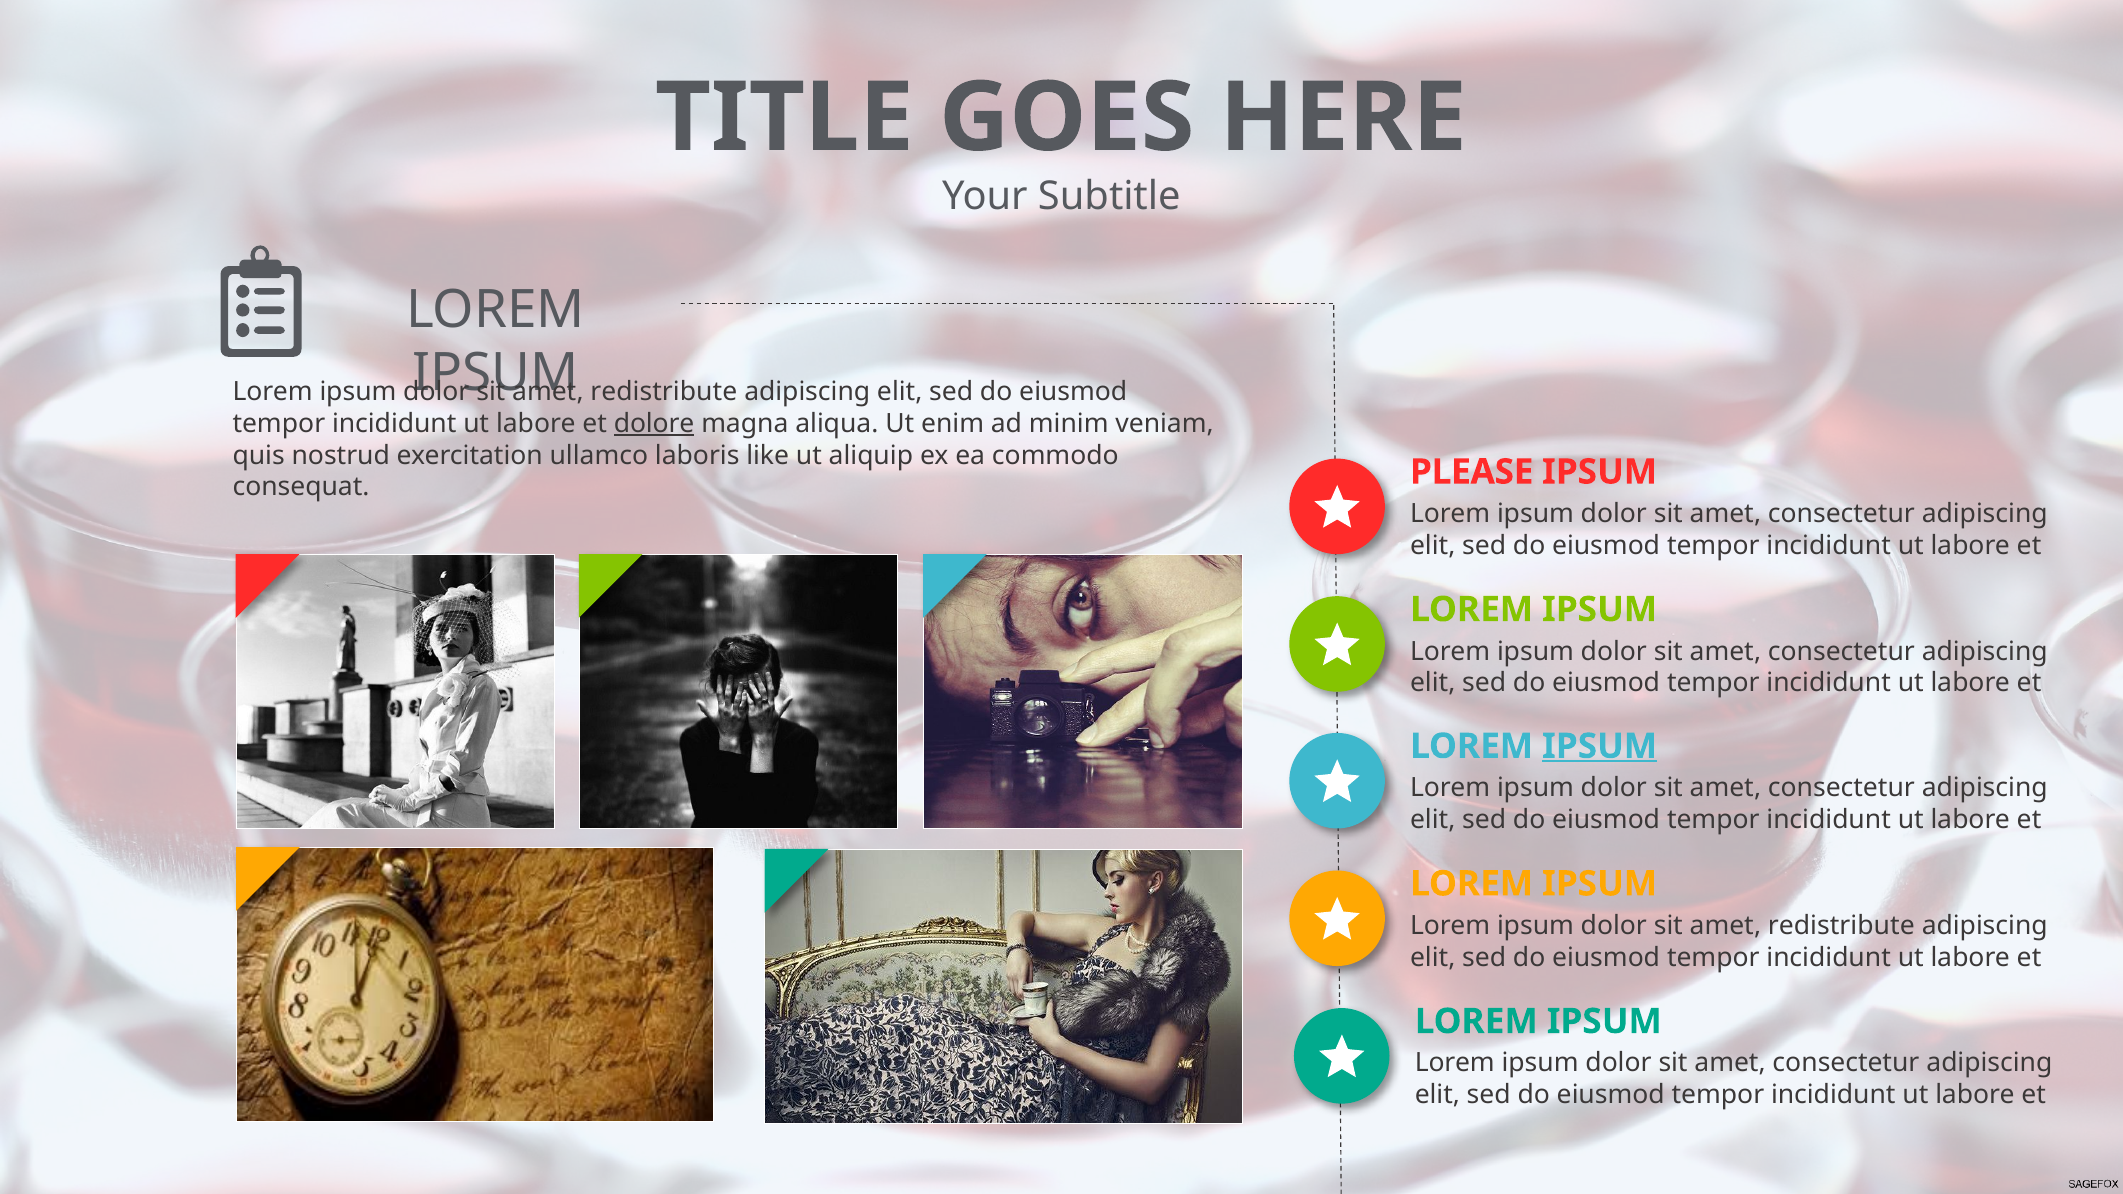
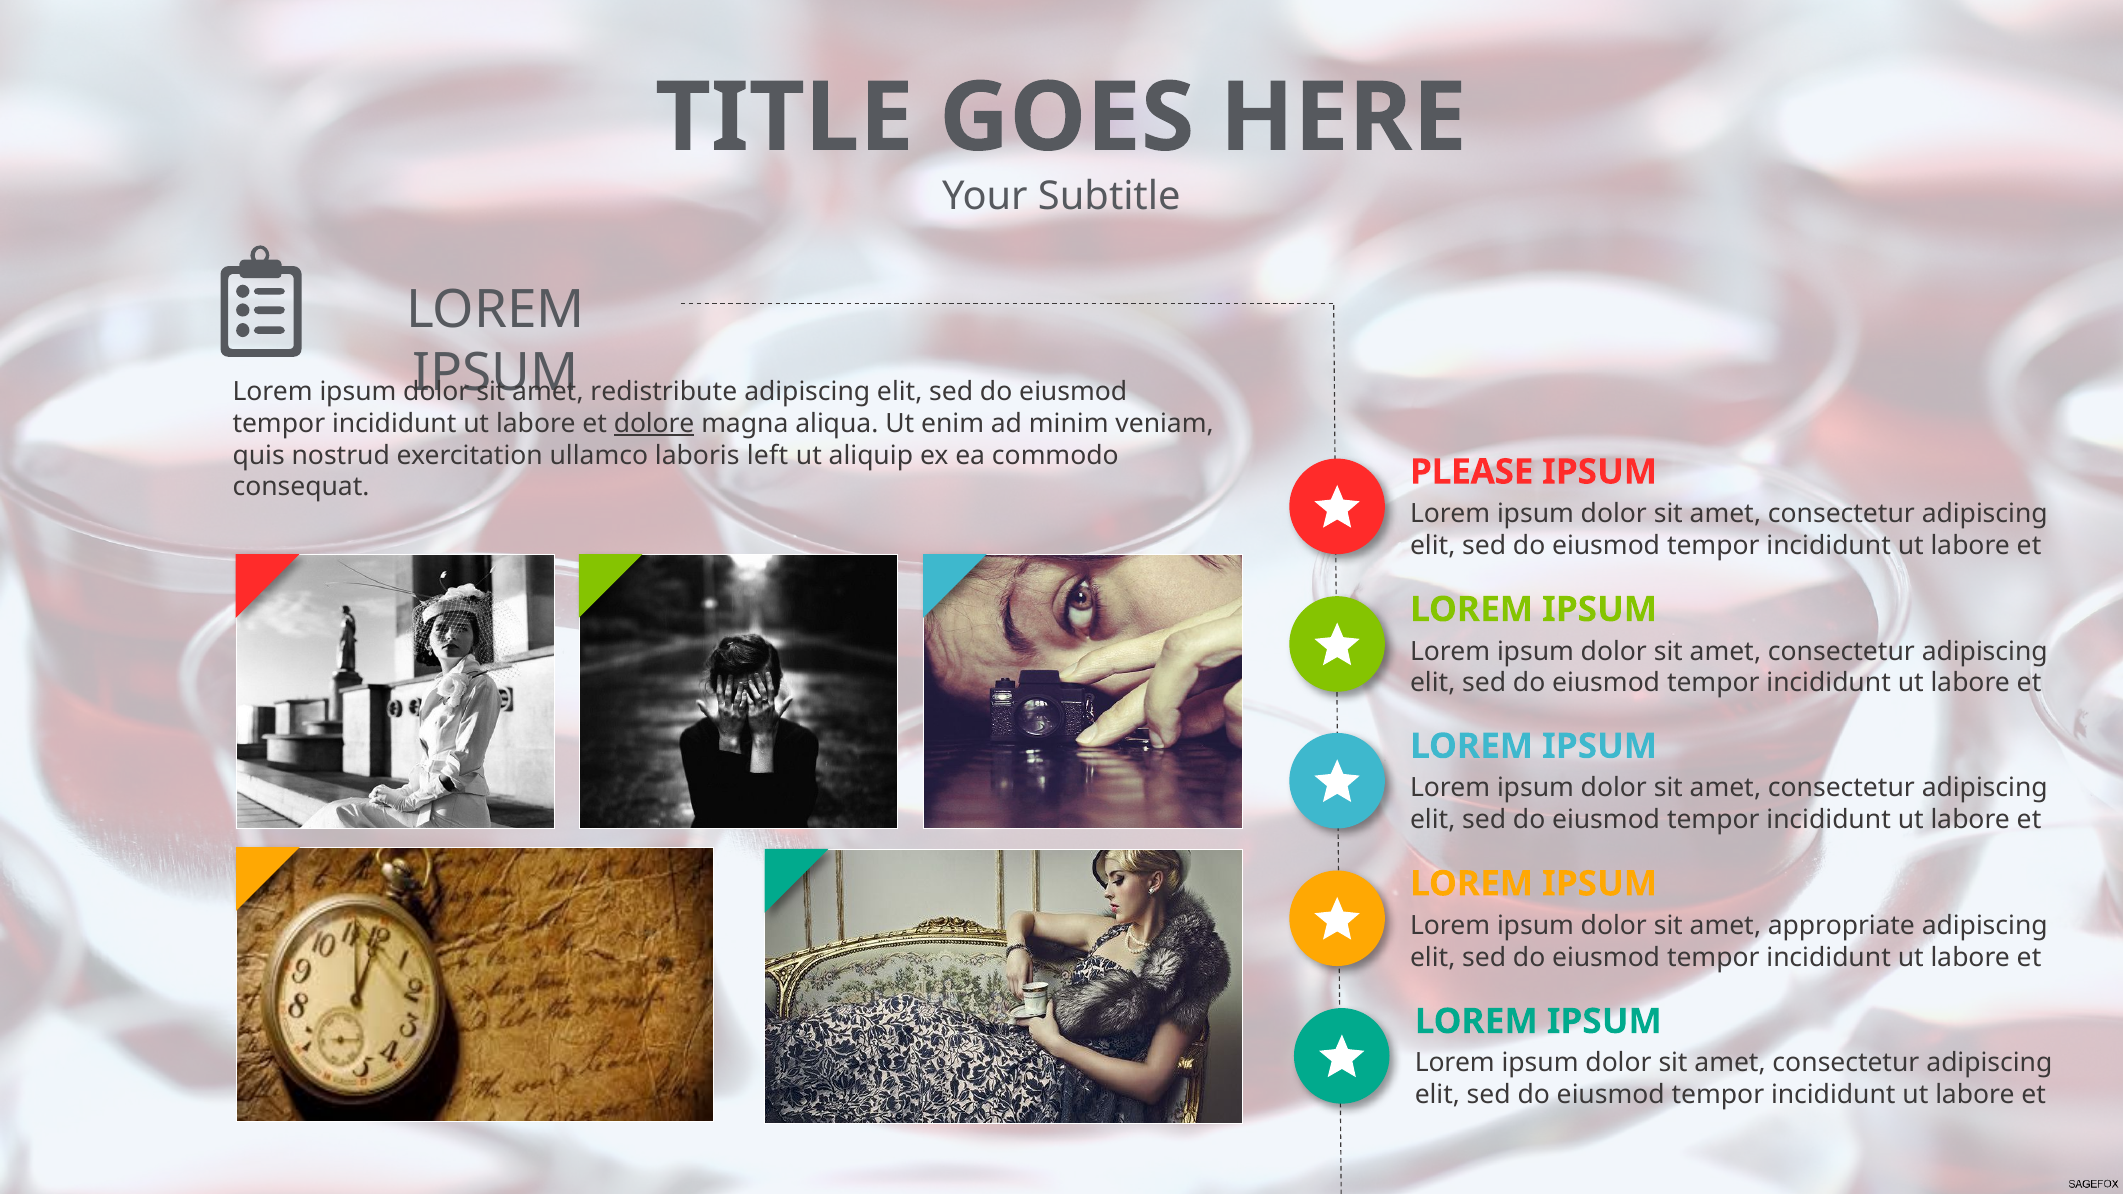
like: like -> left
IPSUM at (1600, 746) underline: present -> none
redistribute at (1841, 926): redistribute -> appropriate
